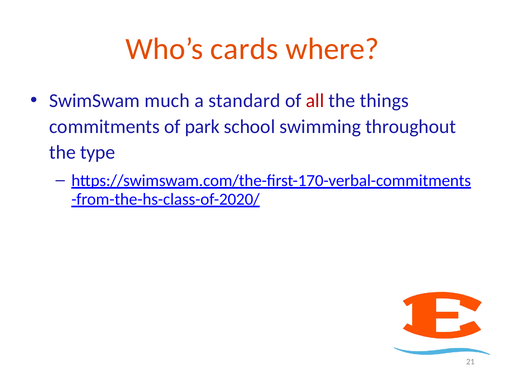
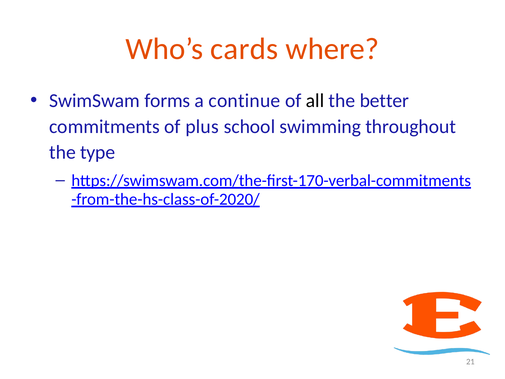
much: much -> forms
standard: standard -> continue
all colour: red -> black
things: things -> better
park: park -> plus
